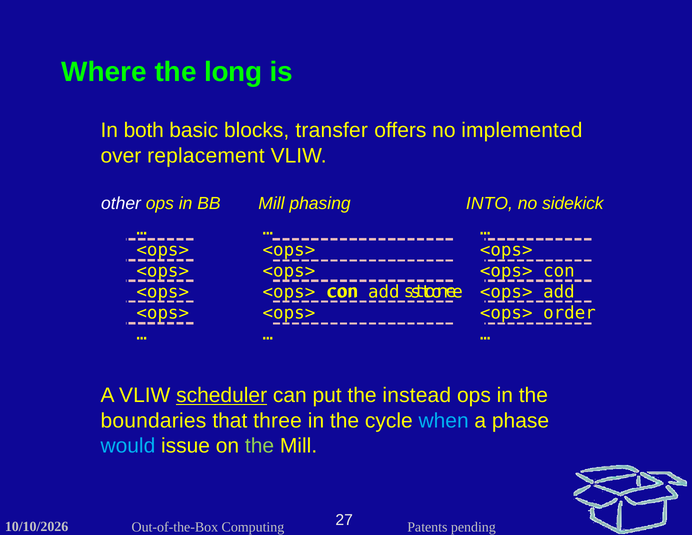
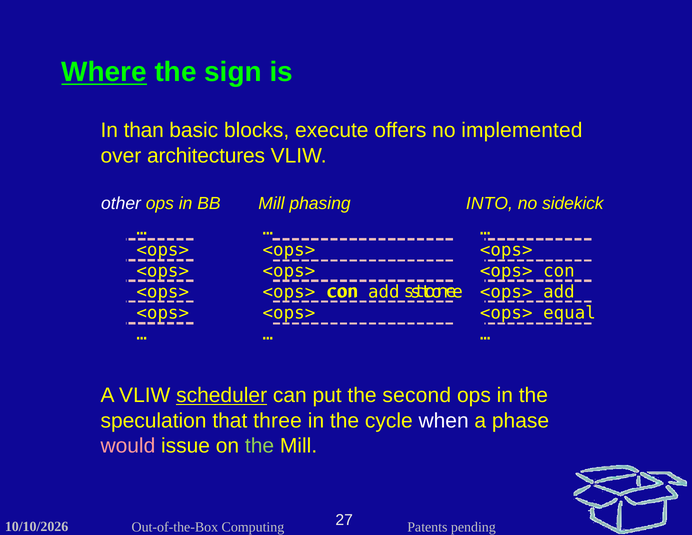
Where underline: none -> present
long: long -> sign
both: both -> than
transfer: transfer -> execute
replacement: replacement -> architectures
order: order -> equal
instead: instead -> second
boundaries: boundaries -> speculation
when colour: light blue -> white
would colour: light blue -> pink
